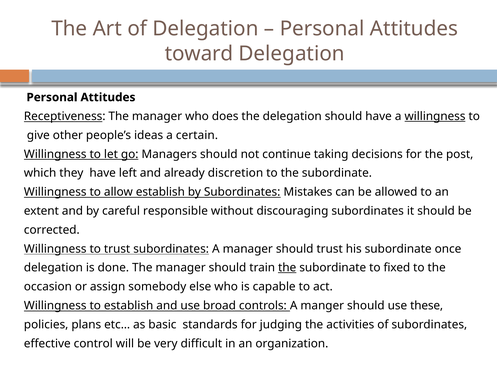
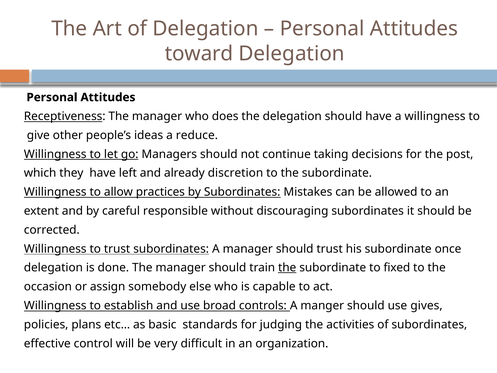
willingness at (435, 116) underline: present -> none
certain: certain -> reduce
allow establish: establish -> practices
these: these -> gives
